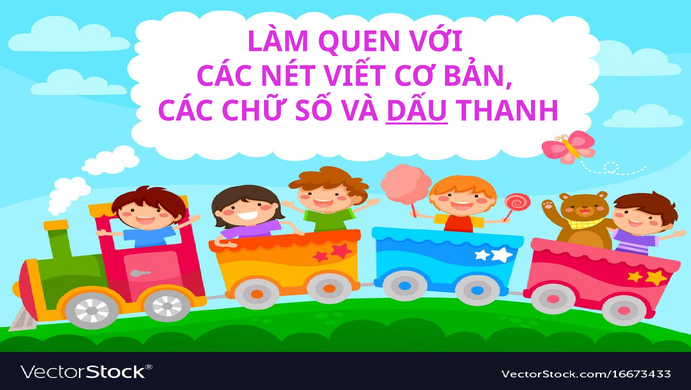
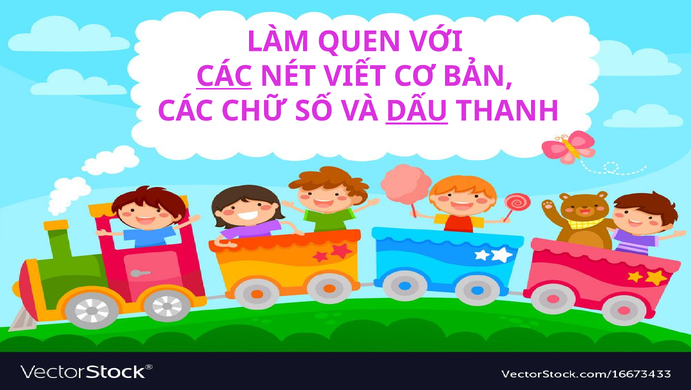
CÁC at (224, 76) underline: none -> present
